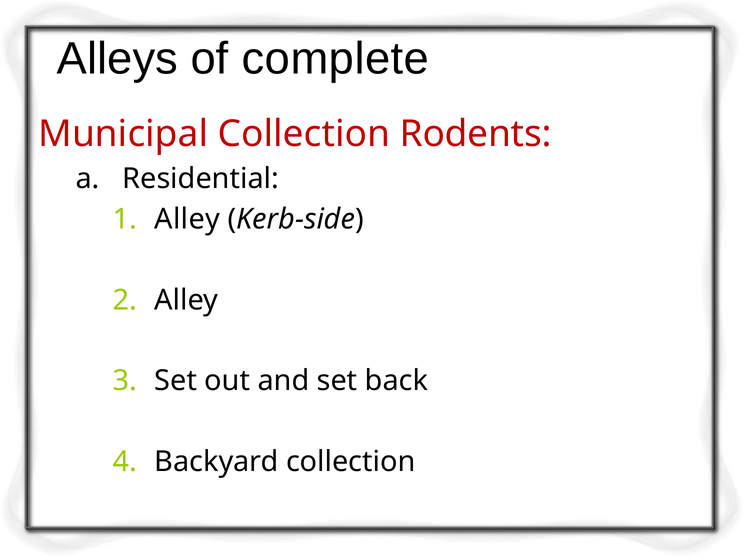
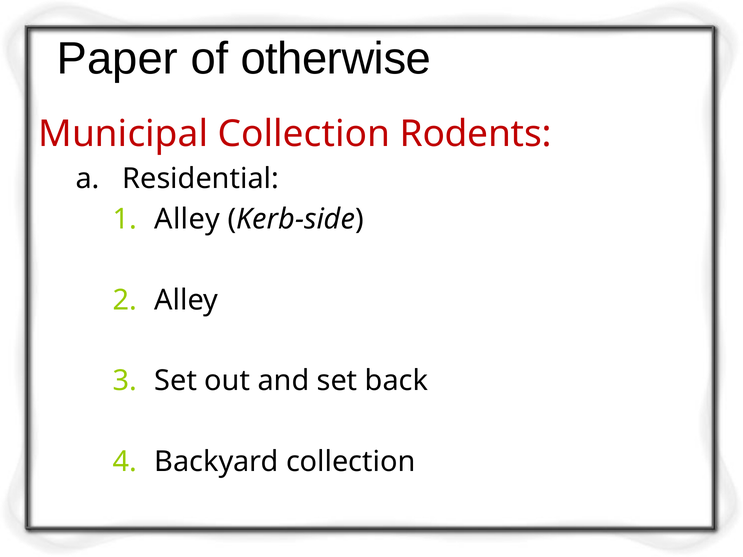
Alleys: Alleys -> Paper
complete: complete -> otherwise
